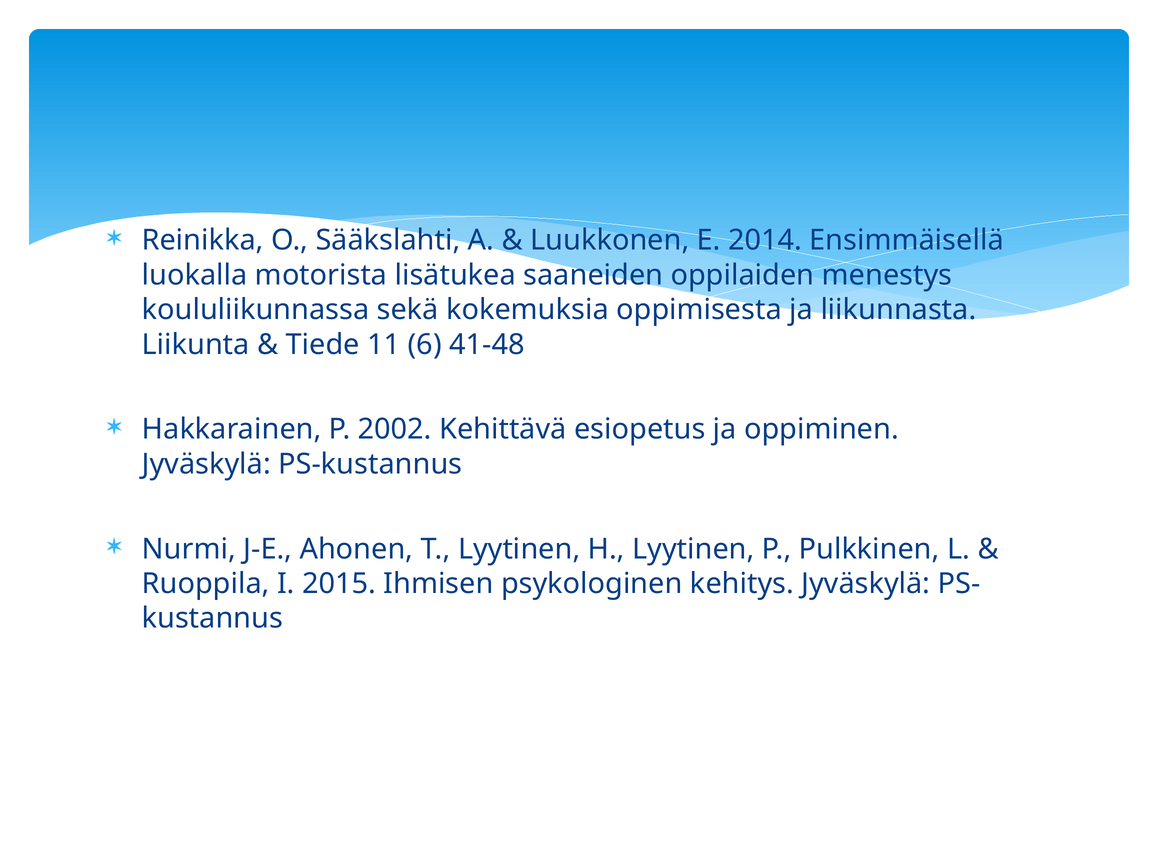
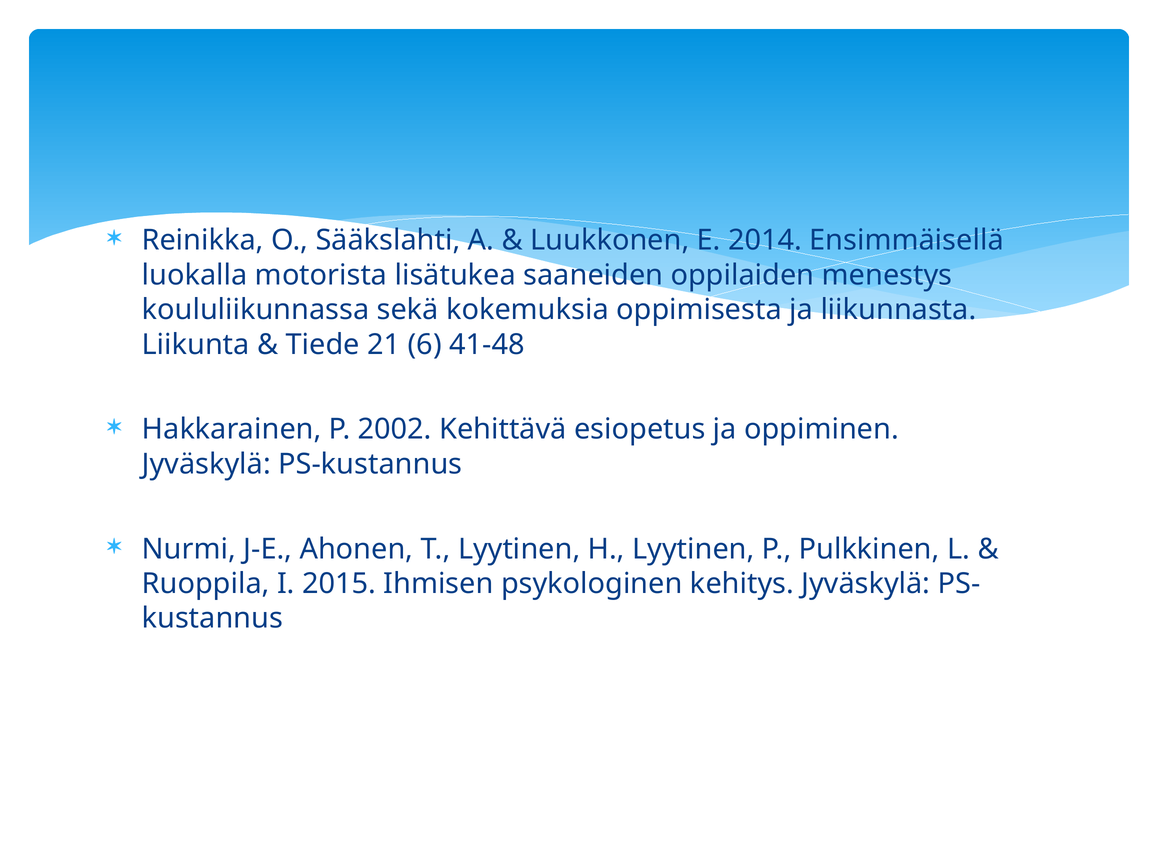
11: 11 -> 21
